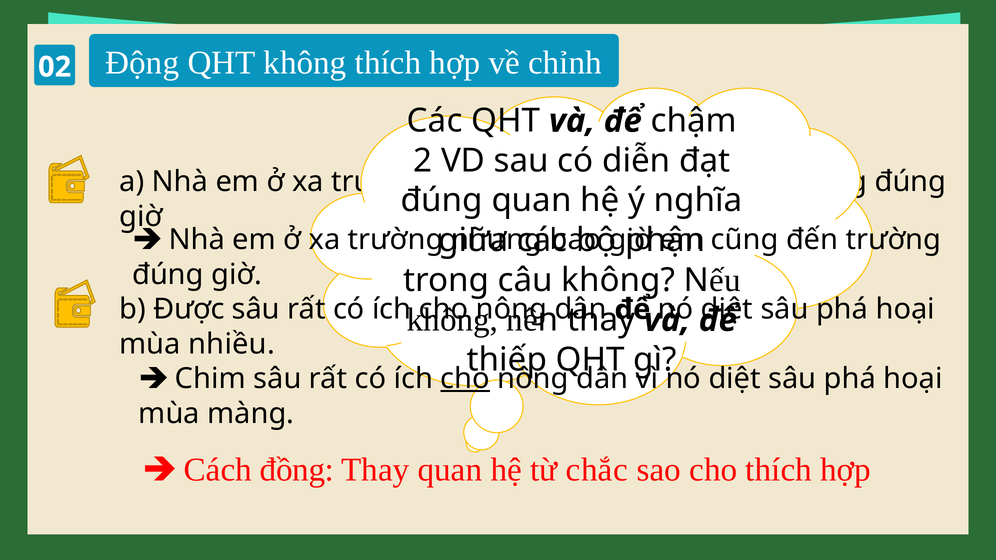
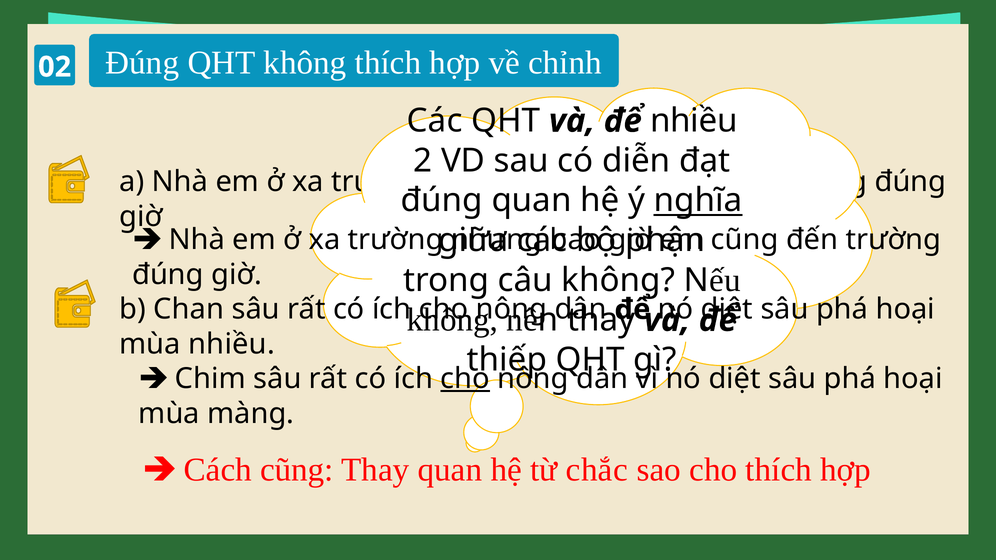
02 Động: Động -> Đúng
để chậm: chậm -> nhiều
nghĩa underline: none -> present
Được: Được -> Chan
Cách đồng: đồng -> cũng
